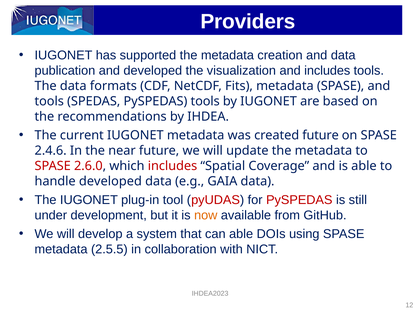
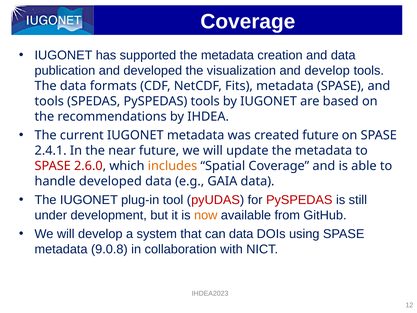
Providers at (248, 22): Providers -> Coverage
and includes: includes -> develop
2.4.6: 2.4.6 -> 2.4.1
includes at (172, 166) colour: red -> orange
can able: able -> data
2.5.5: 2.5.5 -> 9.0.8
